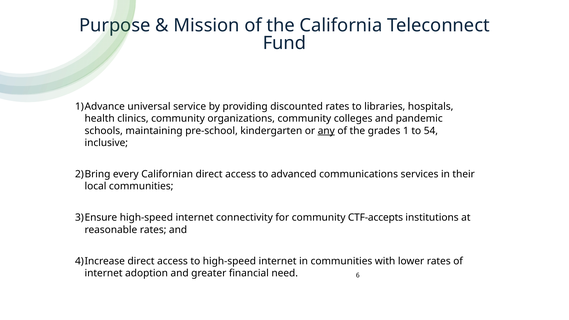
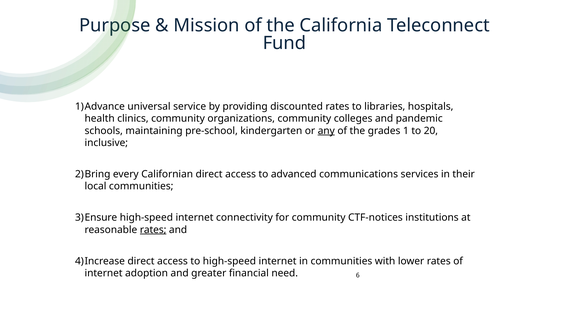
54: 54 -> 20
CTF-accepts: CTF-accepts -> CTF-notices
rates at (153, 230) underline: none -> present
